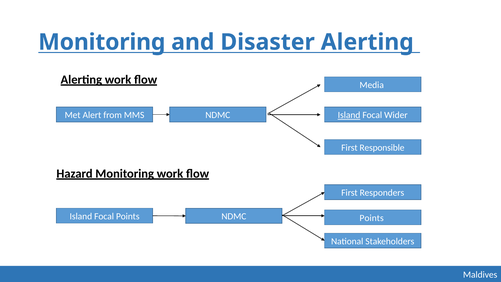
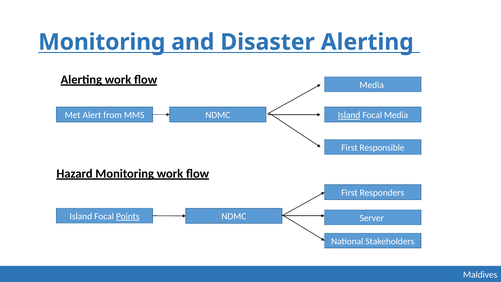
Focal Wider: Wider -> Media
Points at (128, 216) underline: none -> present
Points at (372, 218): Points -> Server
